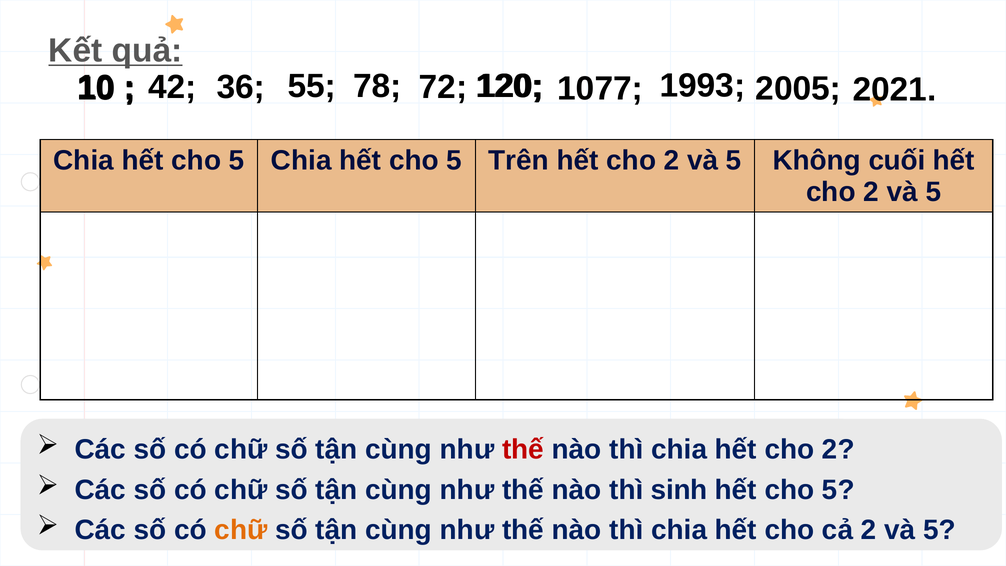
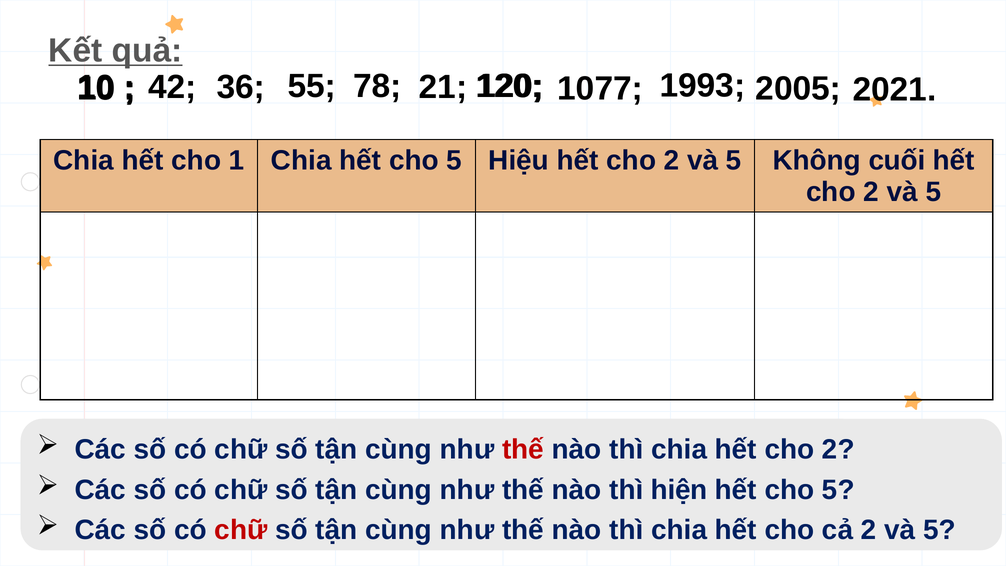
72: 72 -> 21
5 at (237, 161): 5 -> 1
Trên: Trên -> Hiệu
sinh: sinh -> hiện
chữ at (241, 530) colour: orange -> red
